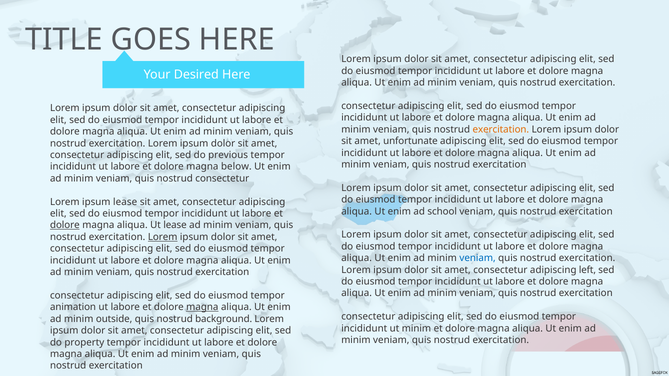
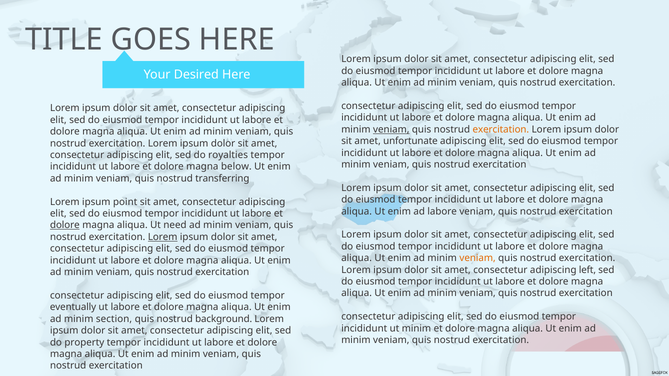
veniam at (391, 130) underline: none -> present
previous: previous -> royalties
nostrud consectetur: consectetur -> transferring
ipsum lease: lease -> point
ad school: school -> labore
Ut lease: lease -> need
veniam at (478, 258) colour: blue -> orange
animation: animation -> eventually
magna at (202, 307) underline: present -> none
outside: outside -> section
